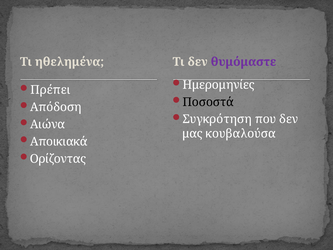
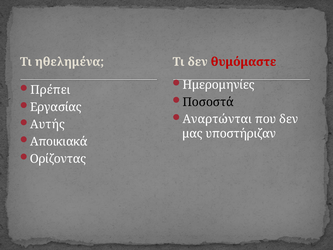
θυμόμαστε colour: purple -> red
Απόδοση: Απόδοση -> Εργασίας
Συγκρότηση: Συγκρότηση -> Αναρτώνται
Αιώνα: Αιώνα -> Αυτής
κουβαλούσα: κουβαλούσα -> υποστήριζαν
